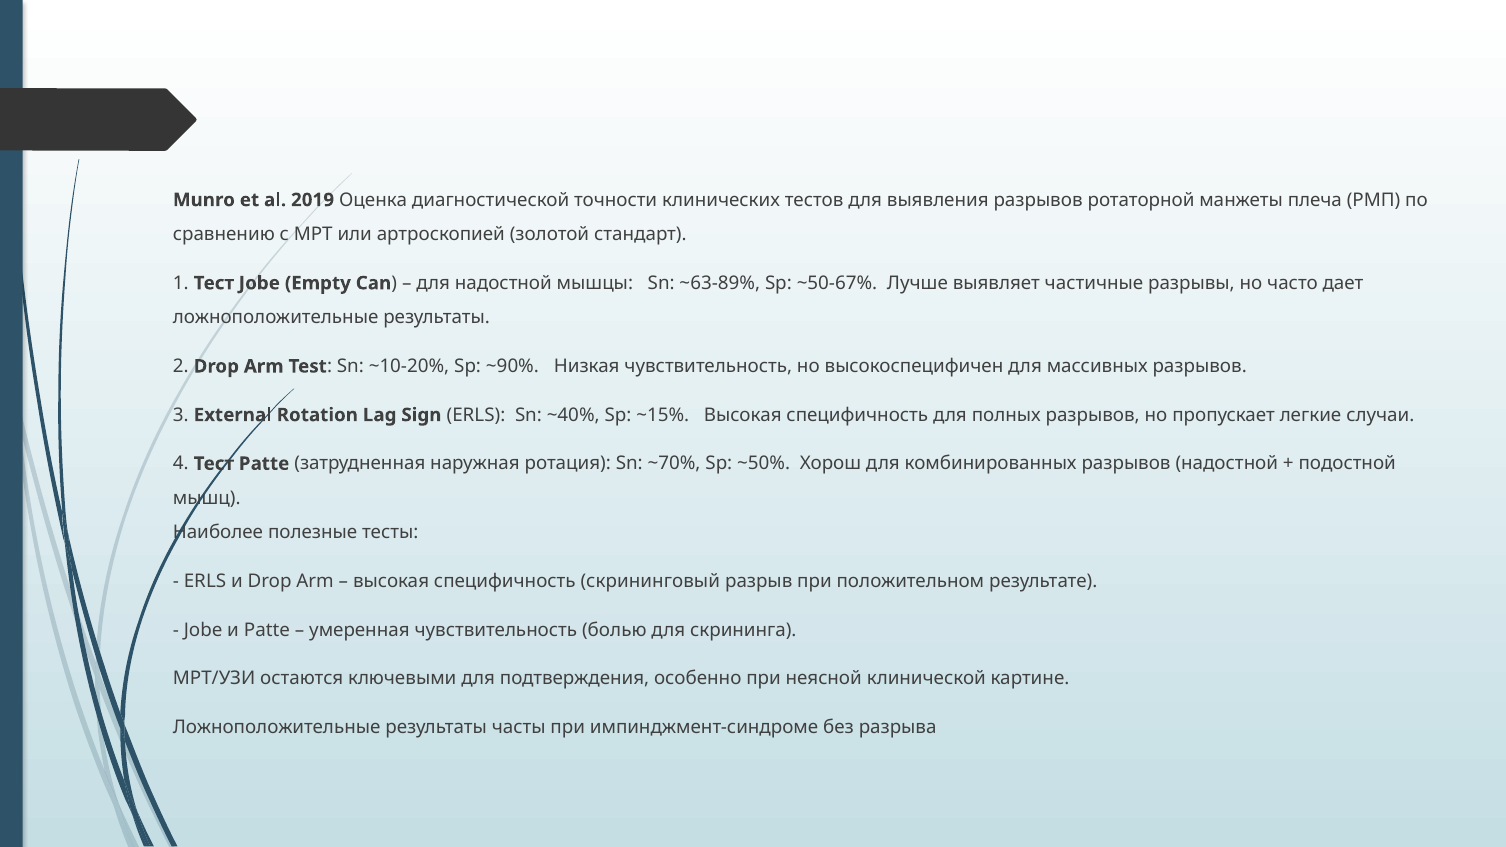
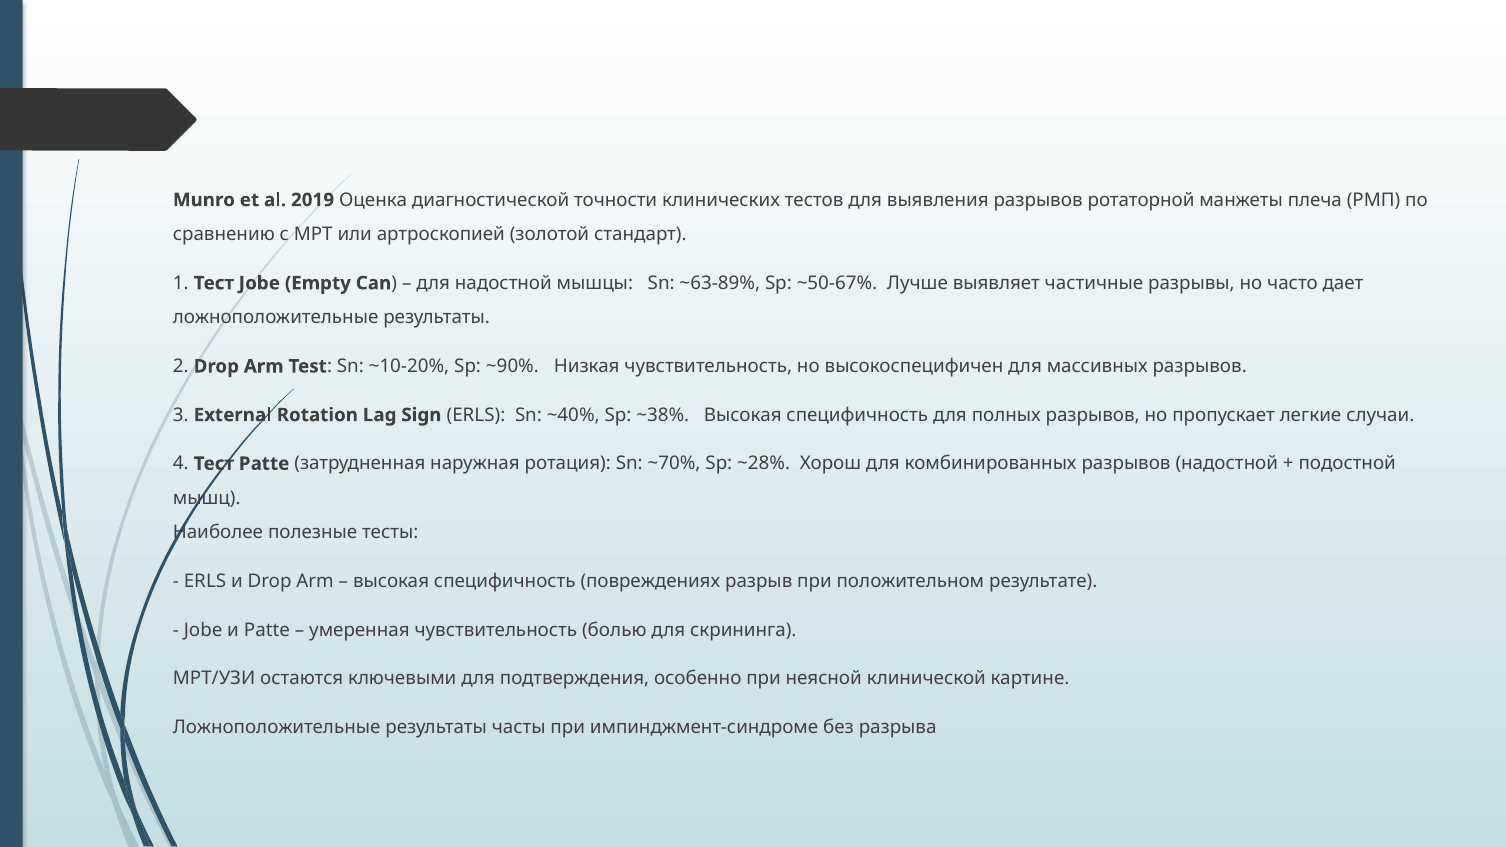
~15%: ~15% -> ~38%
~50%: ~50% -> ~28%
скрининговый: скрининговый -> повреждениях
